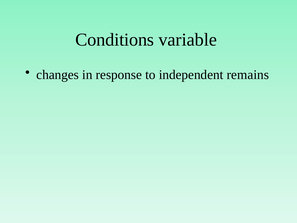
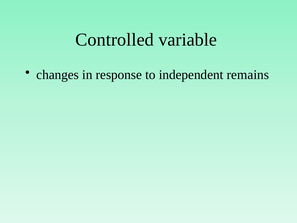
Conditions: Conditions -> Controlled
